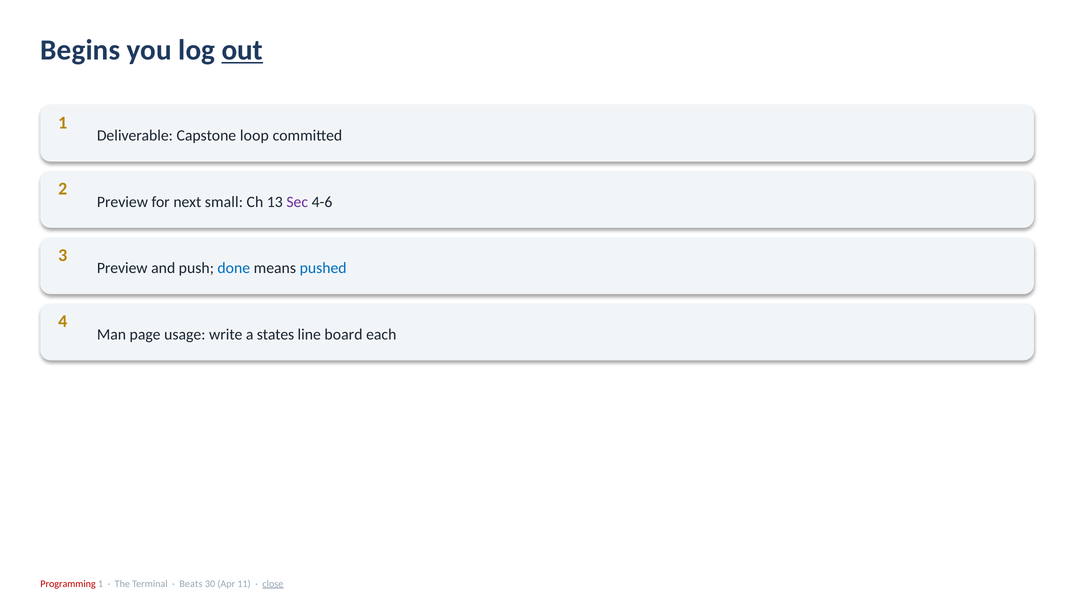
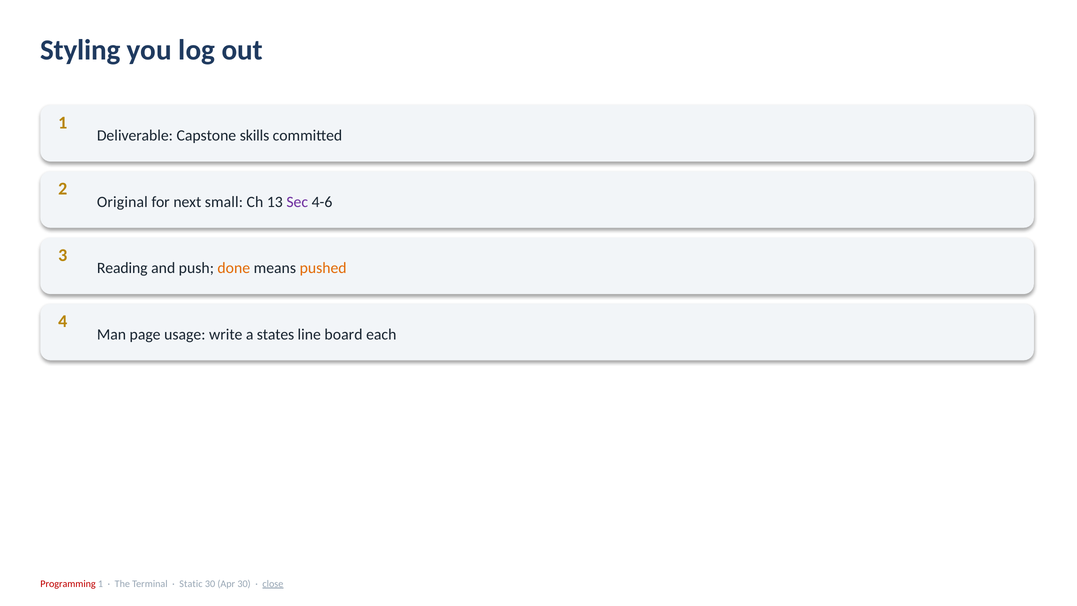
Begins: Begins -> Styling
out underline: present -> none
loop: loop -> skills
Preview at (122, 202): Preview -> Original
Preview at (122, 268): Preview -> Reading
done colour: blue -> orange
pushed colour: blue -> orange
Beats: Beats -> Static
Apr 11: 11 -> 30
